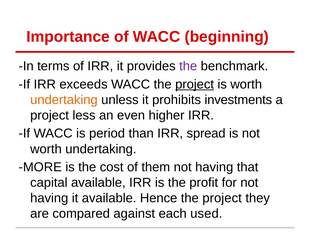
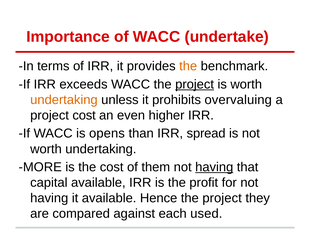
beginning: beginning -> undertake
the at (188, 66) colour: purple -> orange
investments: investments -> overvaluing
project less: less -> cost
period: period -> opens
having at (214, 167) underline: none -> present
